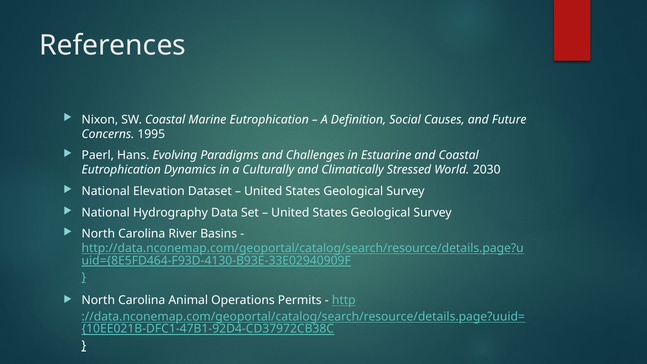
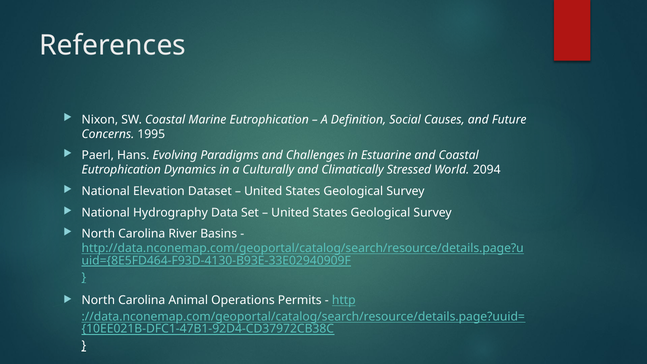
2030: 2030 -> 2094
